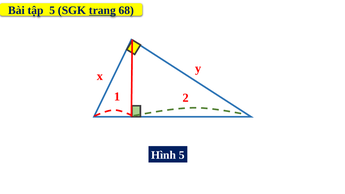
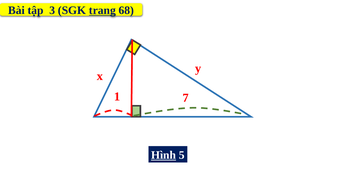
tập 5: 5 -> 3
2: 2 -> 7
Hình underline: none -> present
